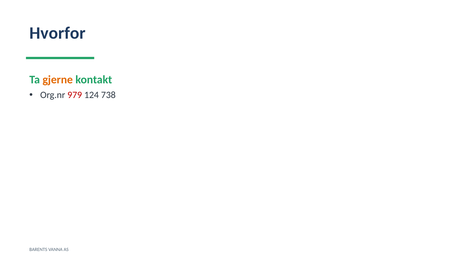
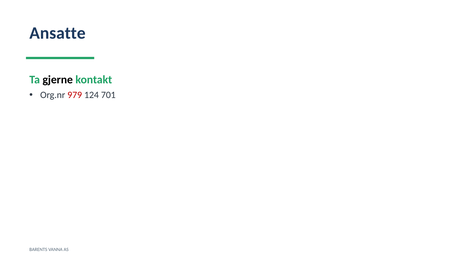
Hvorfor: Hvorfor -> Ansatte
gjerne colour: orange -> black
738: 738 -> 701
